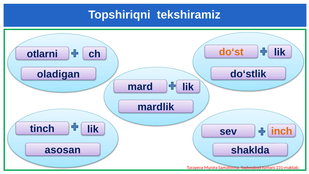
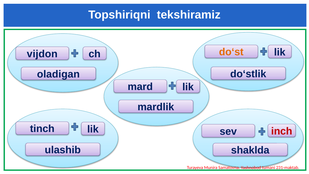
otlarni: otlarni -> vijdon
inch colour: orange -> red
asosan: asosan -> ulashib
